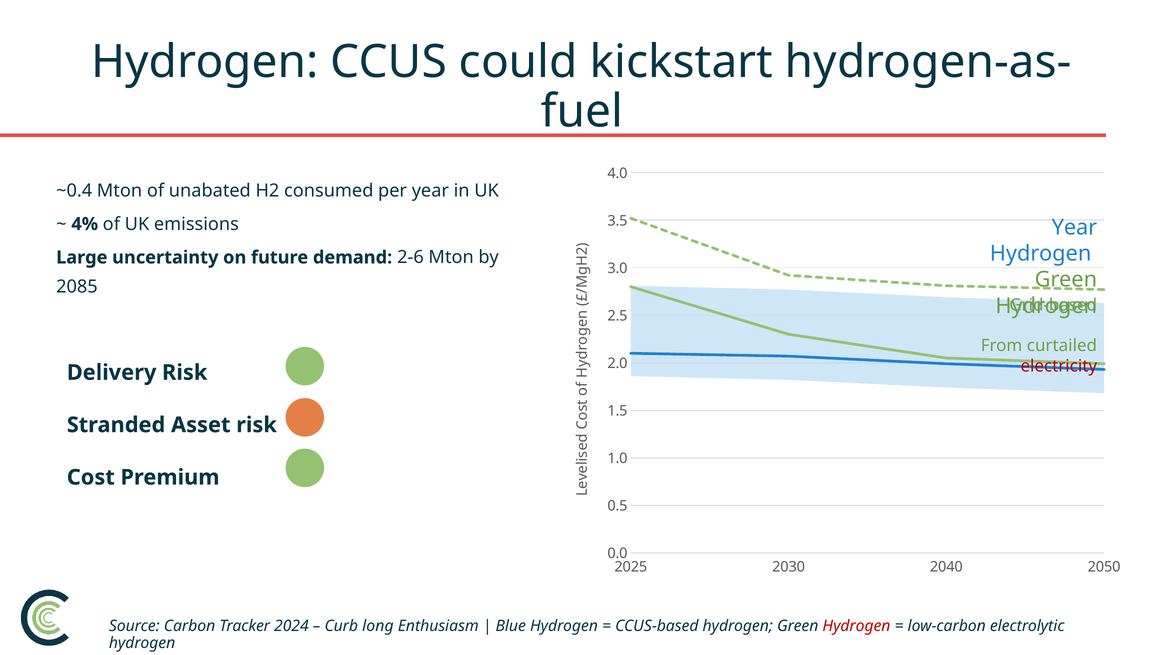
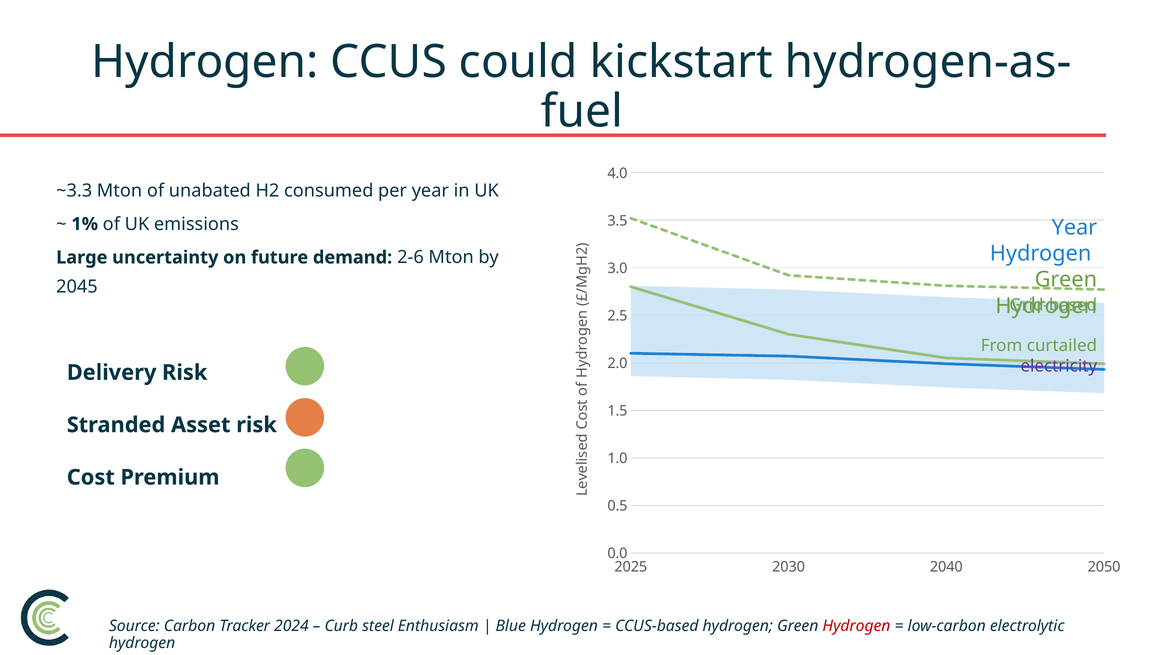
~0.4: ~0.4 -> ~3.3
4%: 4% -> 1%
2085: 2085 -> 2045
electricity colour: red -> purple
long: long -> steel
